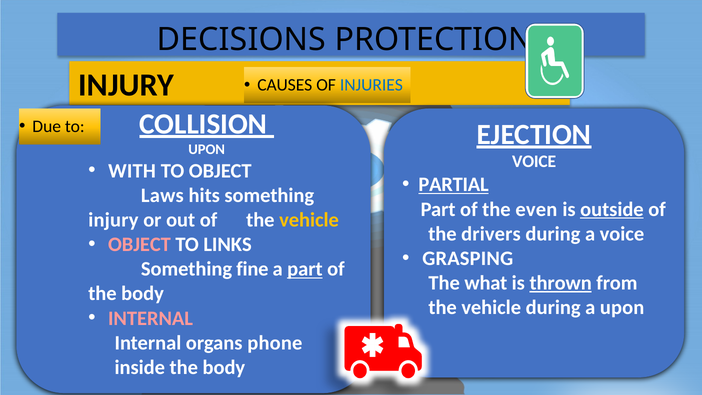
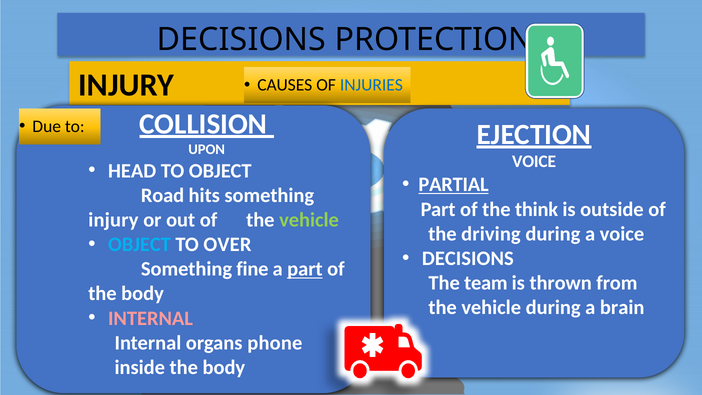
WITH: WITH -> HEAD
Laws: Laws -> Road
even: even -> think
outside underline: present -> none
vehicle at (309, 220) colour: yellow -> light green
drivers: drivers -> driving
OBJECT at (139, 244) colour: pink -> light blue
LINKS: LINKS -> OVER
GRASPING at (468, 258): GRASPING -> DECISIONS
what: what -> team
thrown underline: present -> none
a upon: upon -> brain
